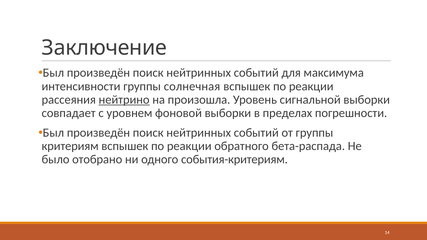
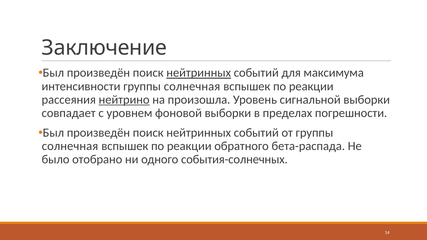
нейтринных at (199, 73) underline: none -> present
критериям at (70, 146): критериям -> солнечная
события-критериям: события-критериям -> события-солнечных
